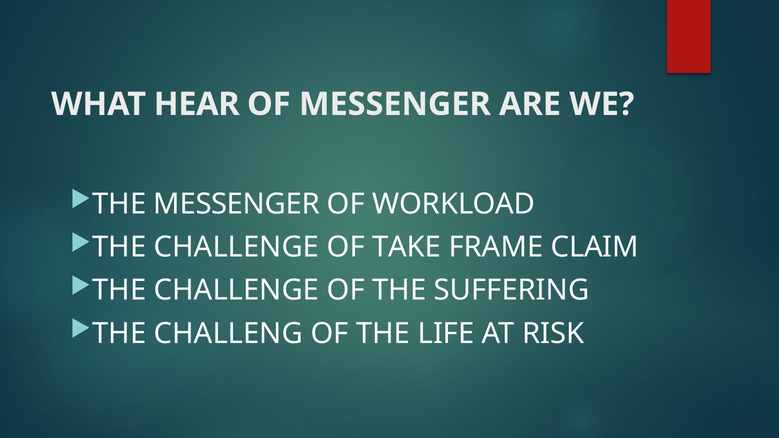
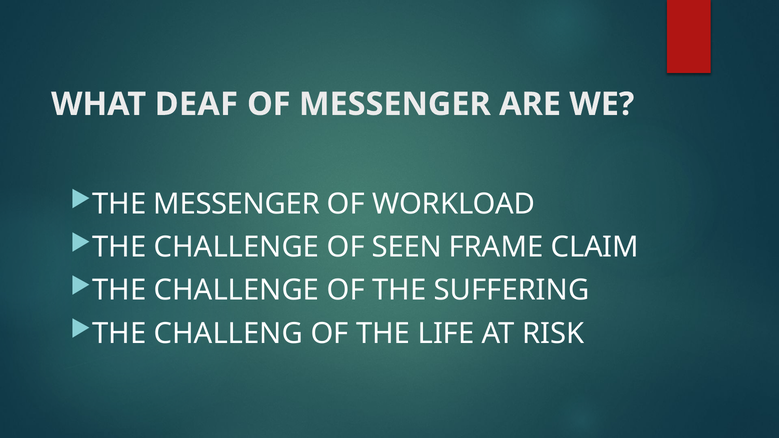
HEAR: HEAR -> DEAF
TAKE: TAKE -> SEEN
